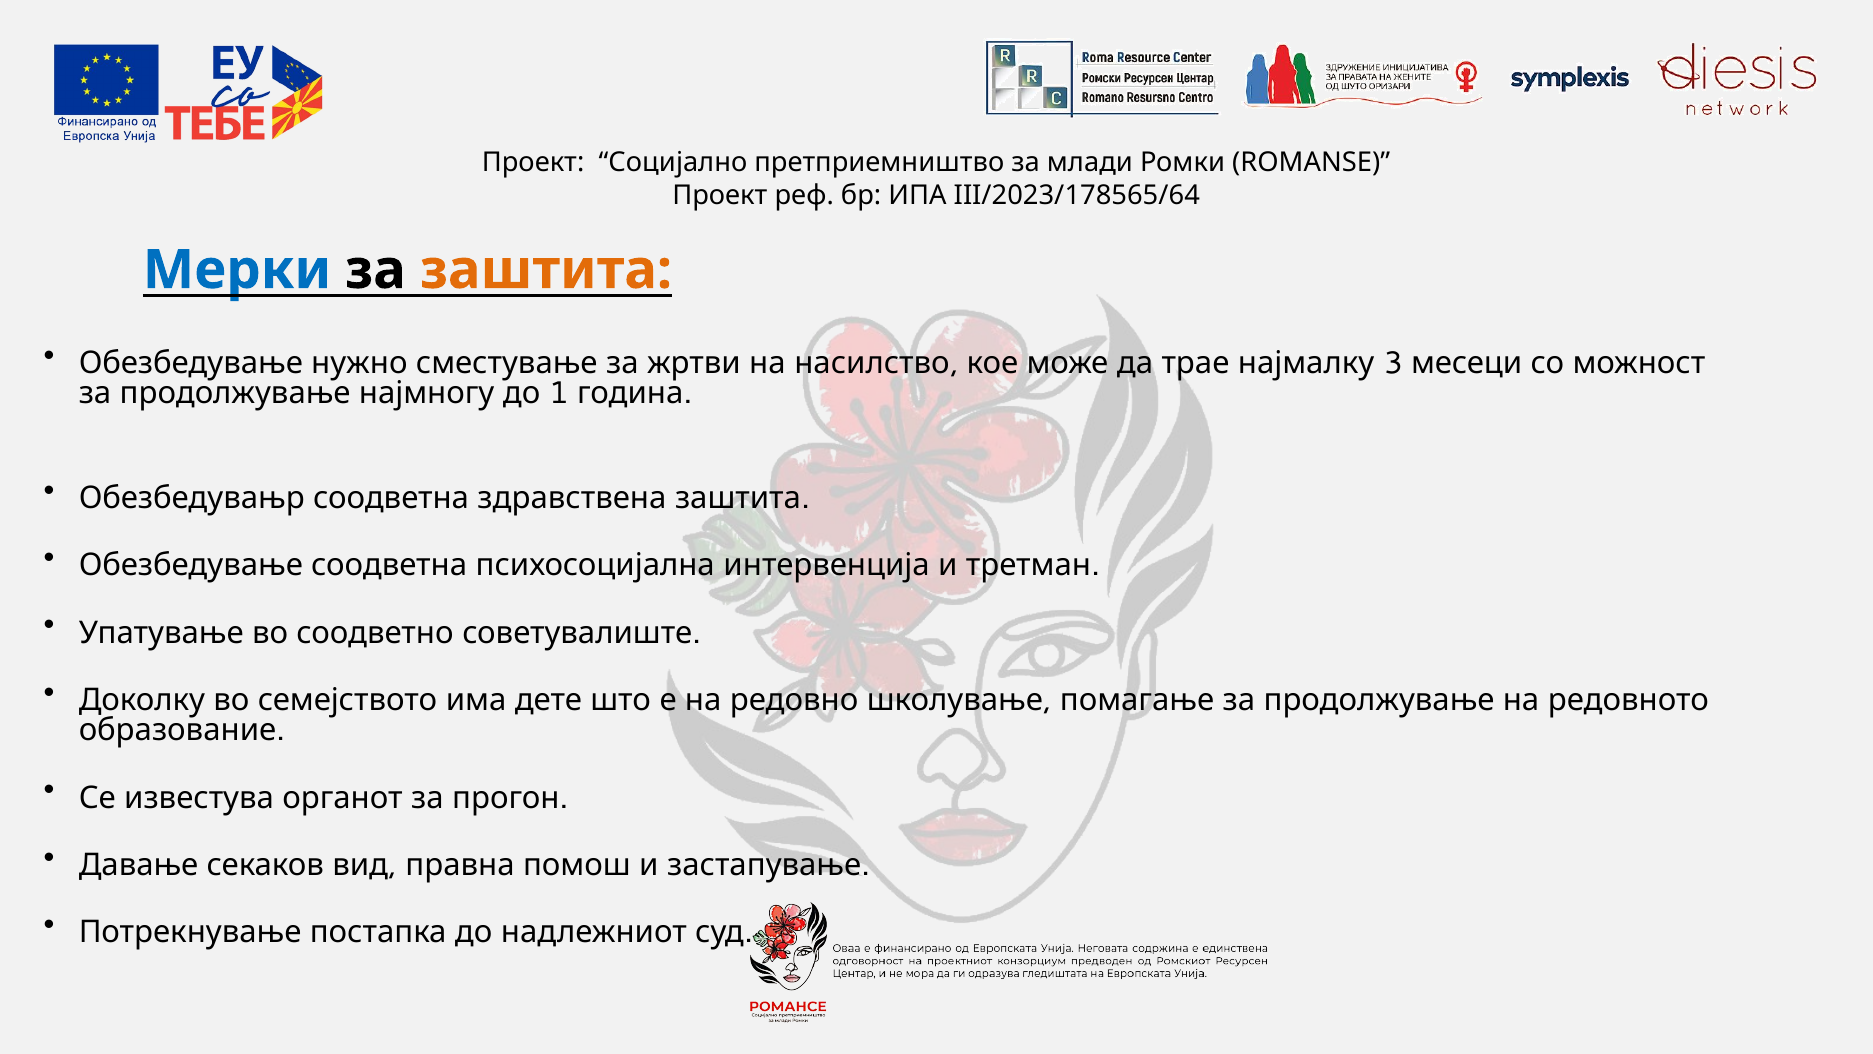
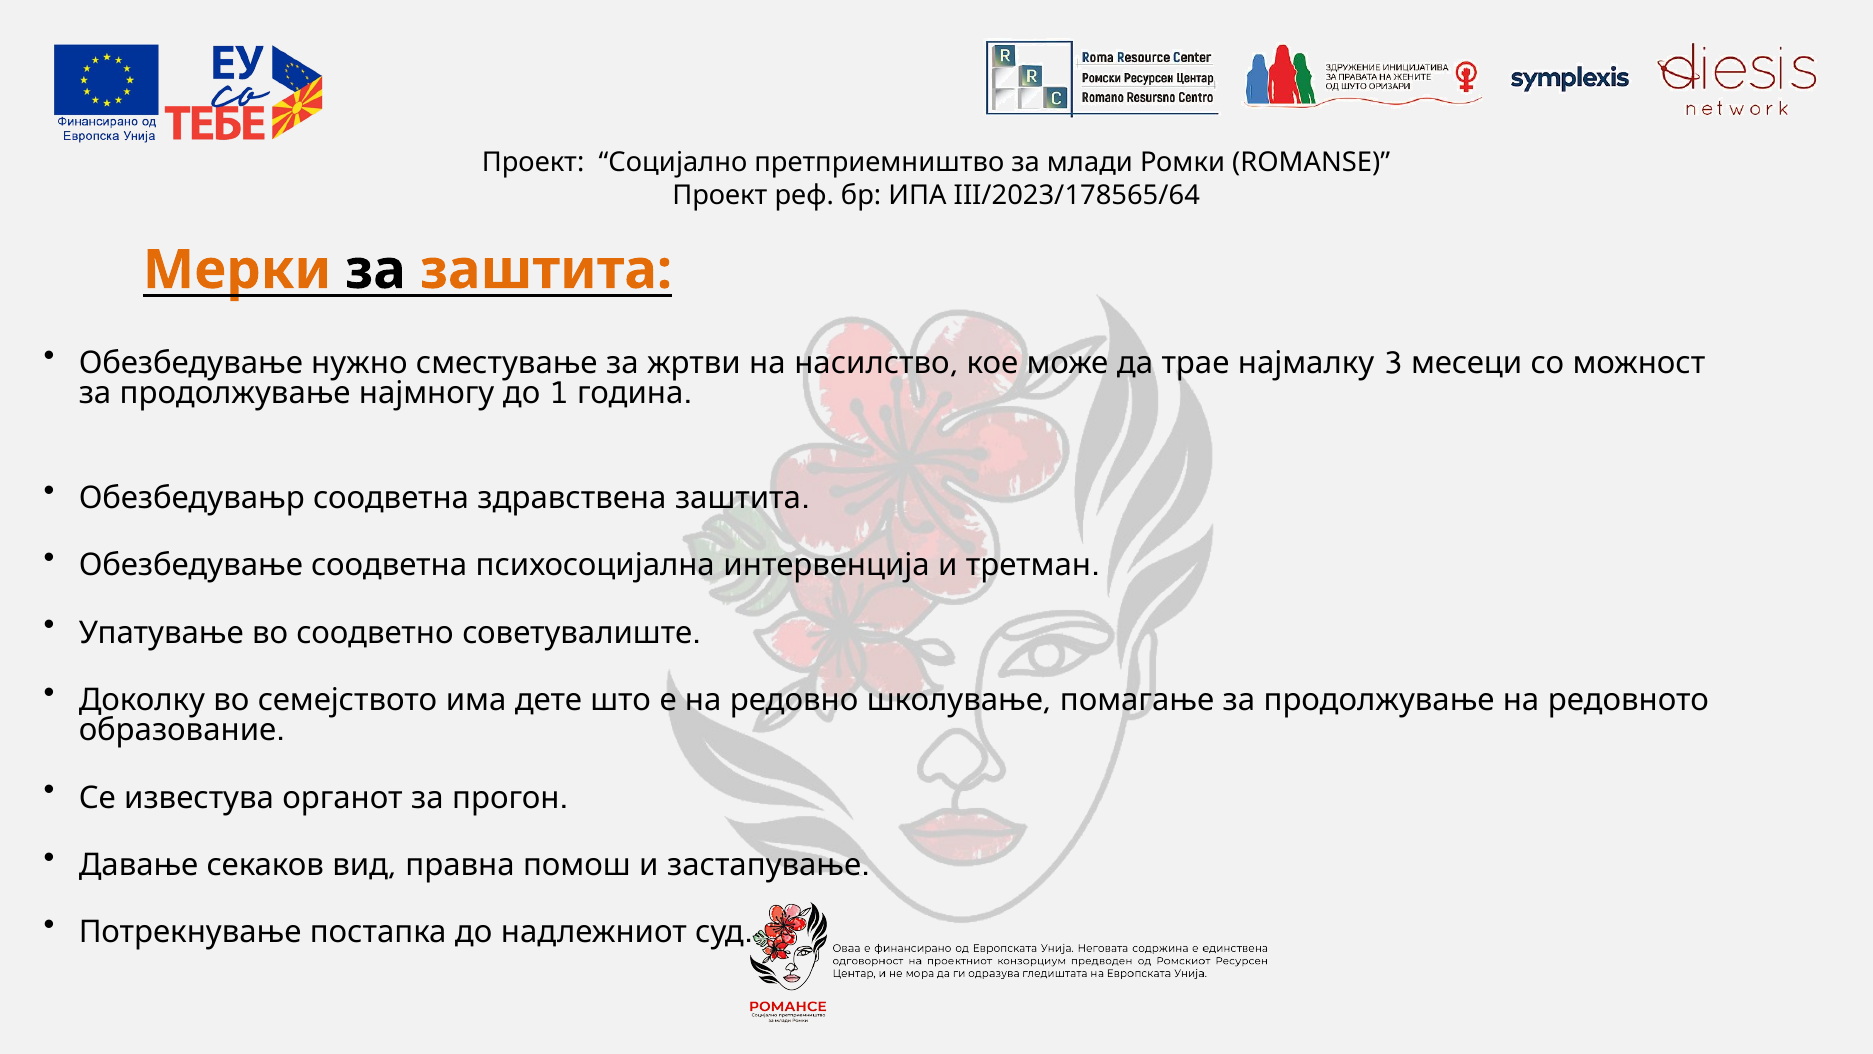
Мерки colour: blue -> orange
